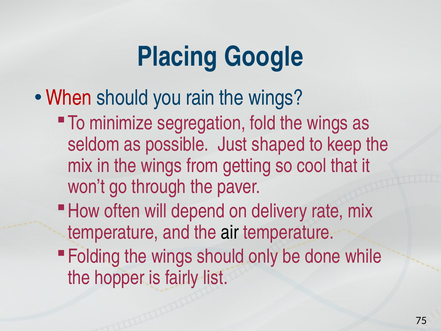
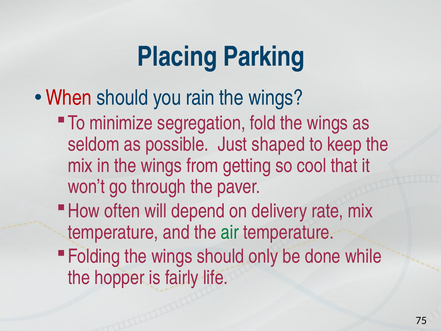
Google: Google -> Parking
air colour: black -> green
list: list -> life
